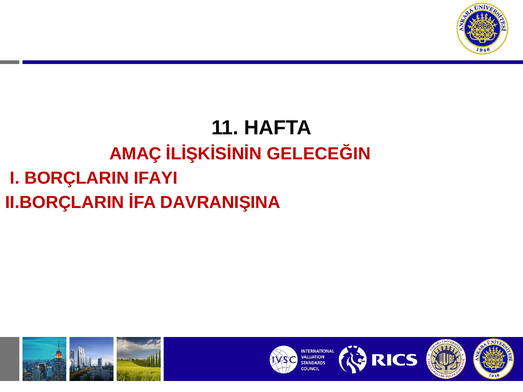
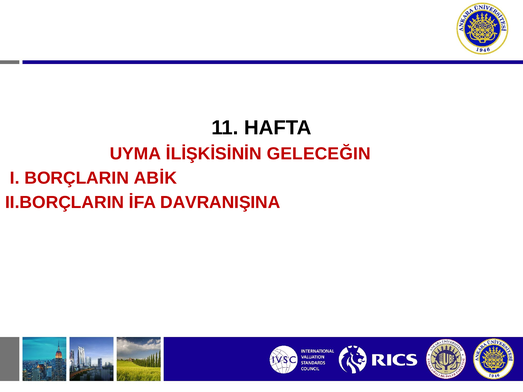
AMAÇ: AMAÇ -> UYMA
IFAYI: IFAYI -> ABİK
